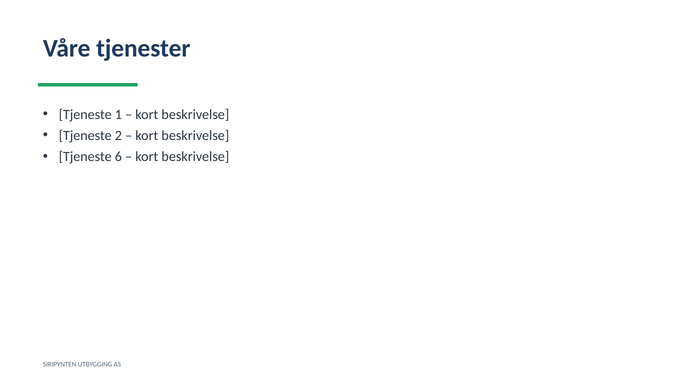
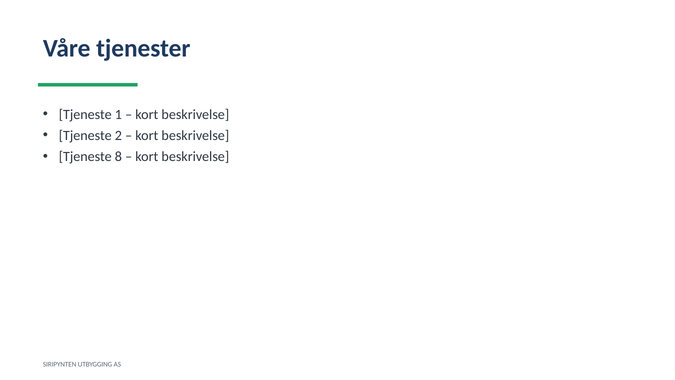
6: 6 -> 8
